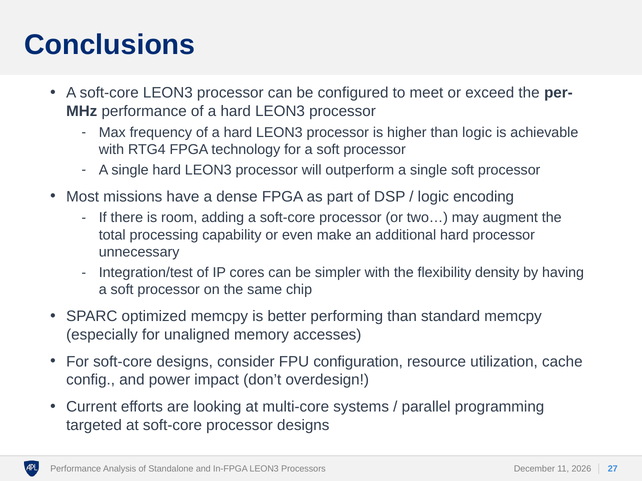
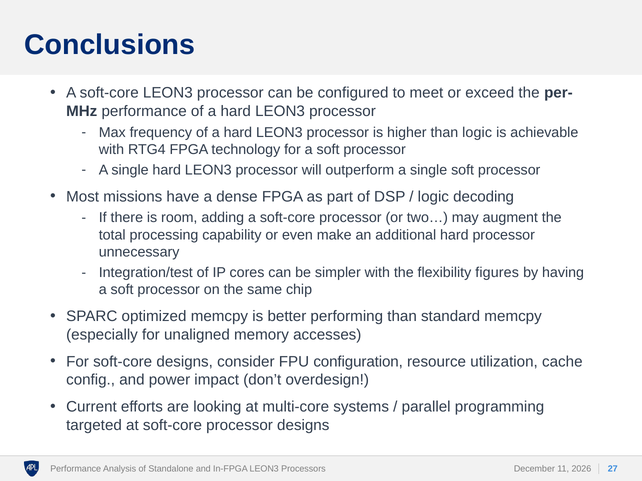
encoding: encoding -> decoding
density: density -> figures
